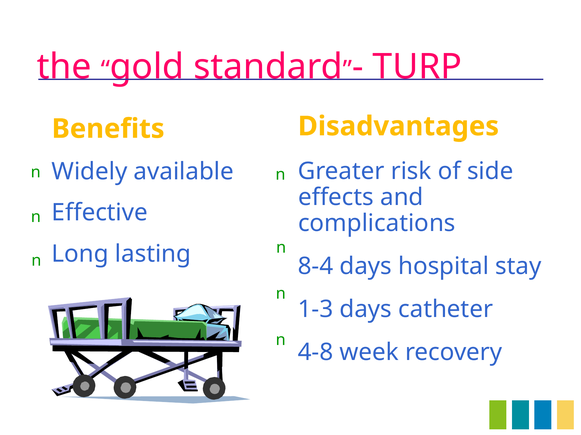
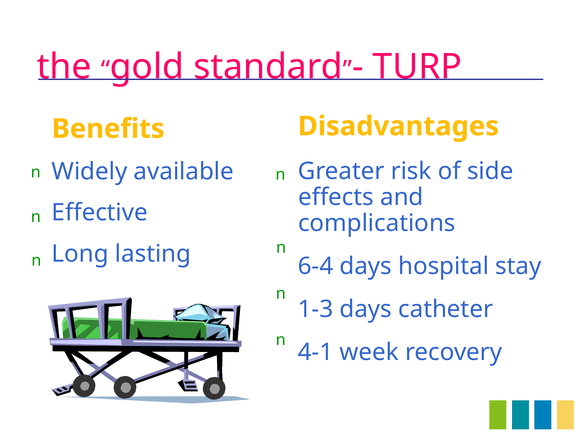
8-4: 8-4 -> 6-4
4-8: 4-8 -> 4-1
